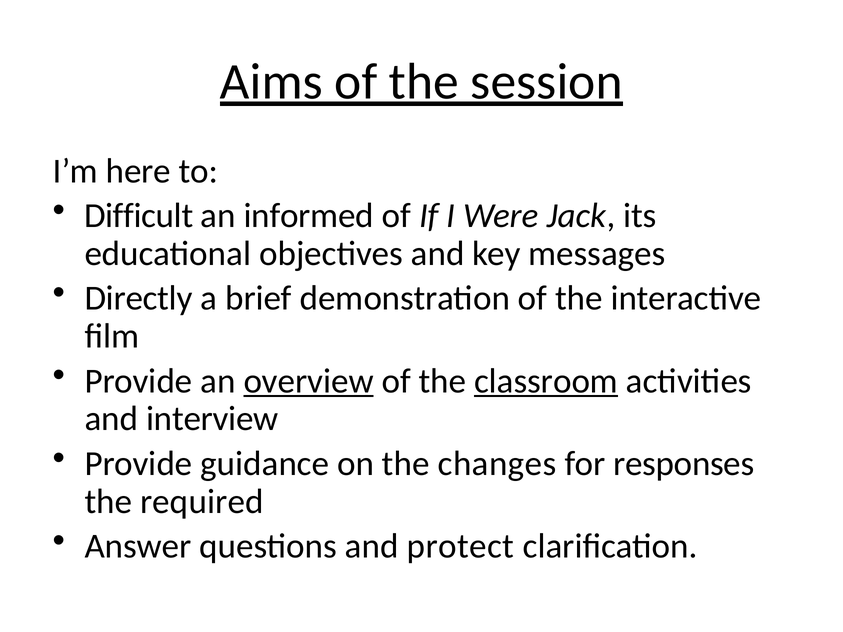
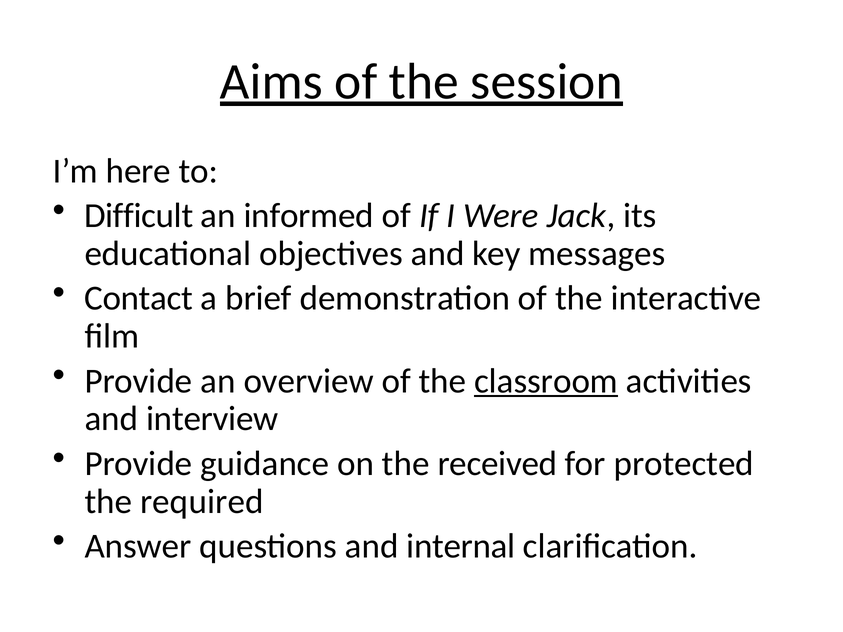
Directly: Directly -> Contact
overview underline: present -> none
changes: changes -> received
responses: responses -> protected
protect: protect -> internal
